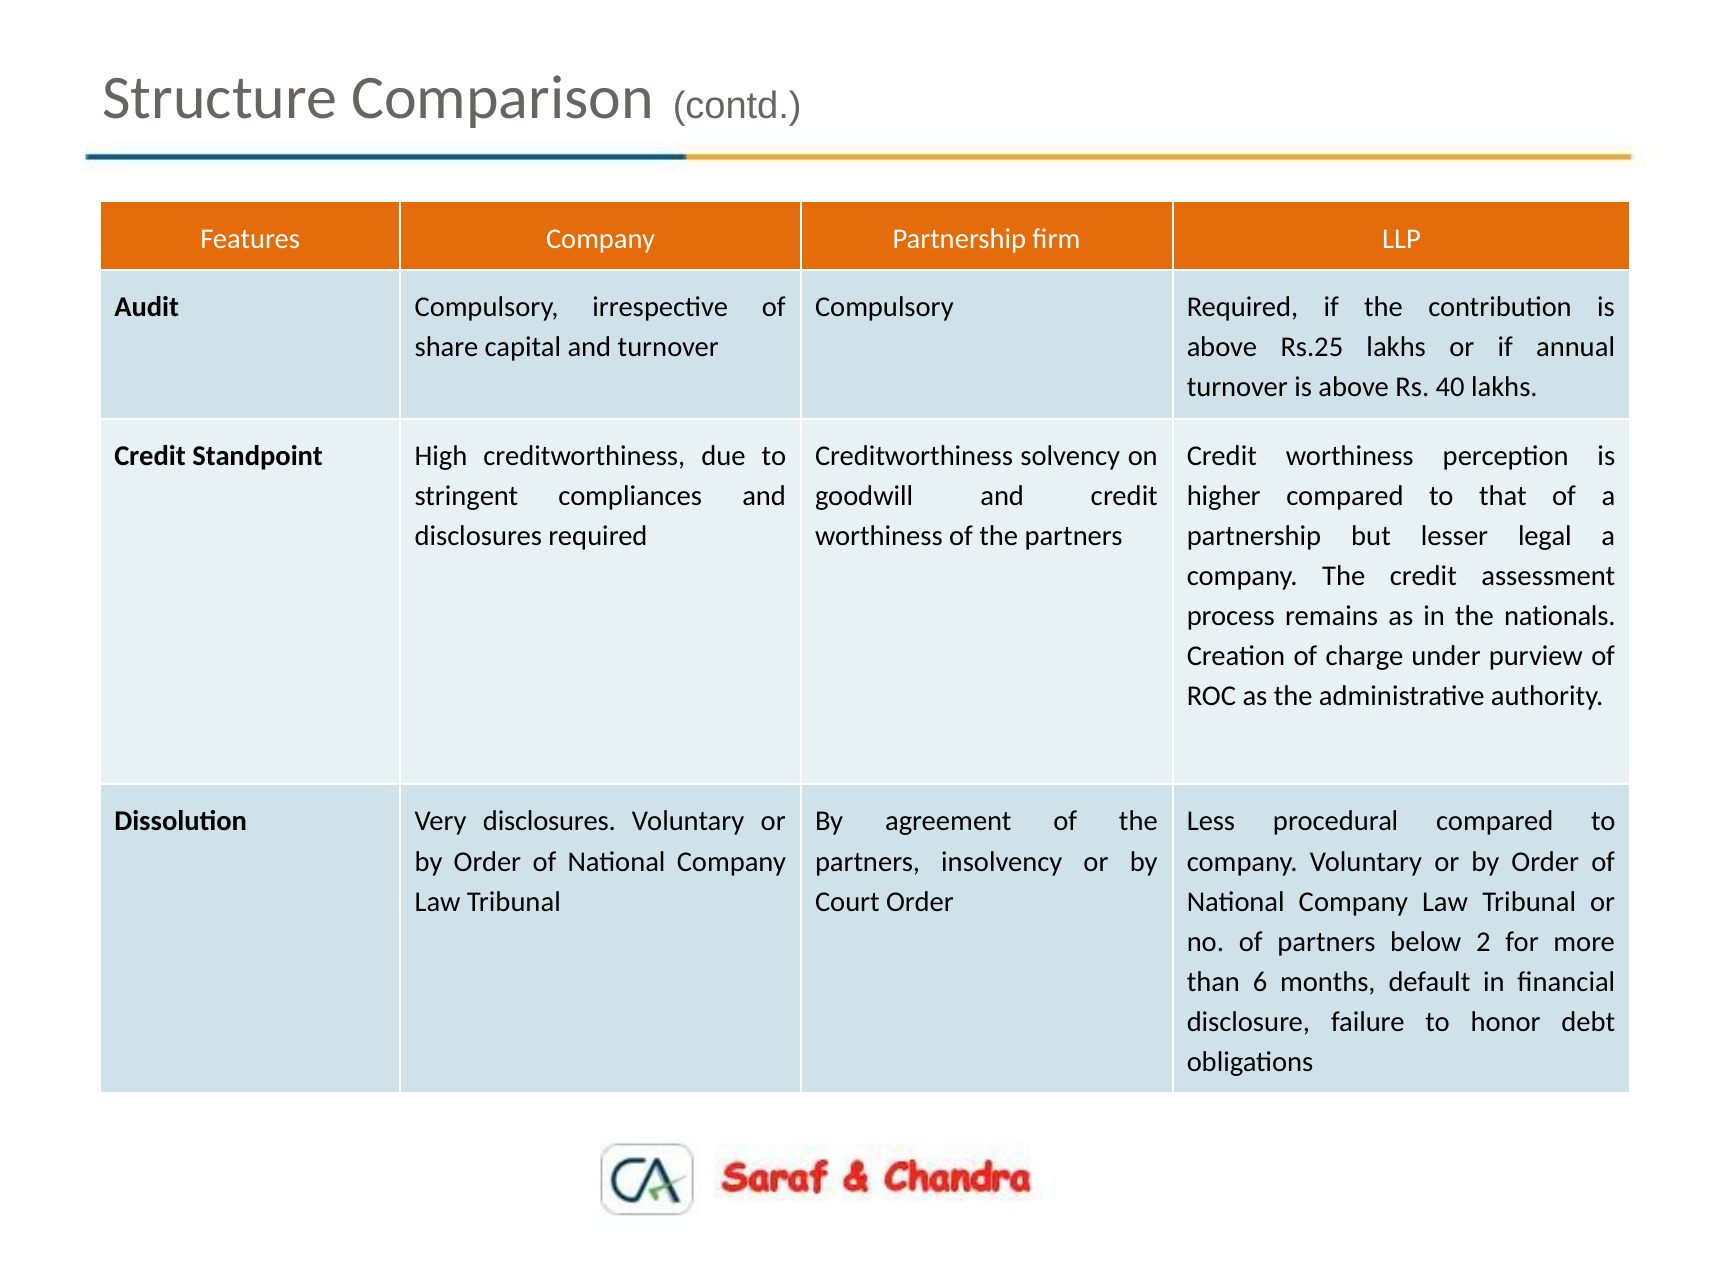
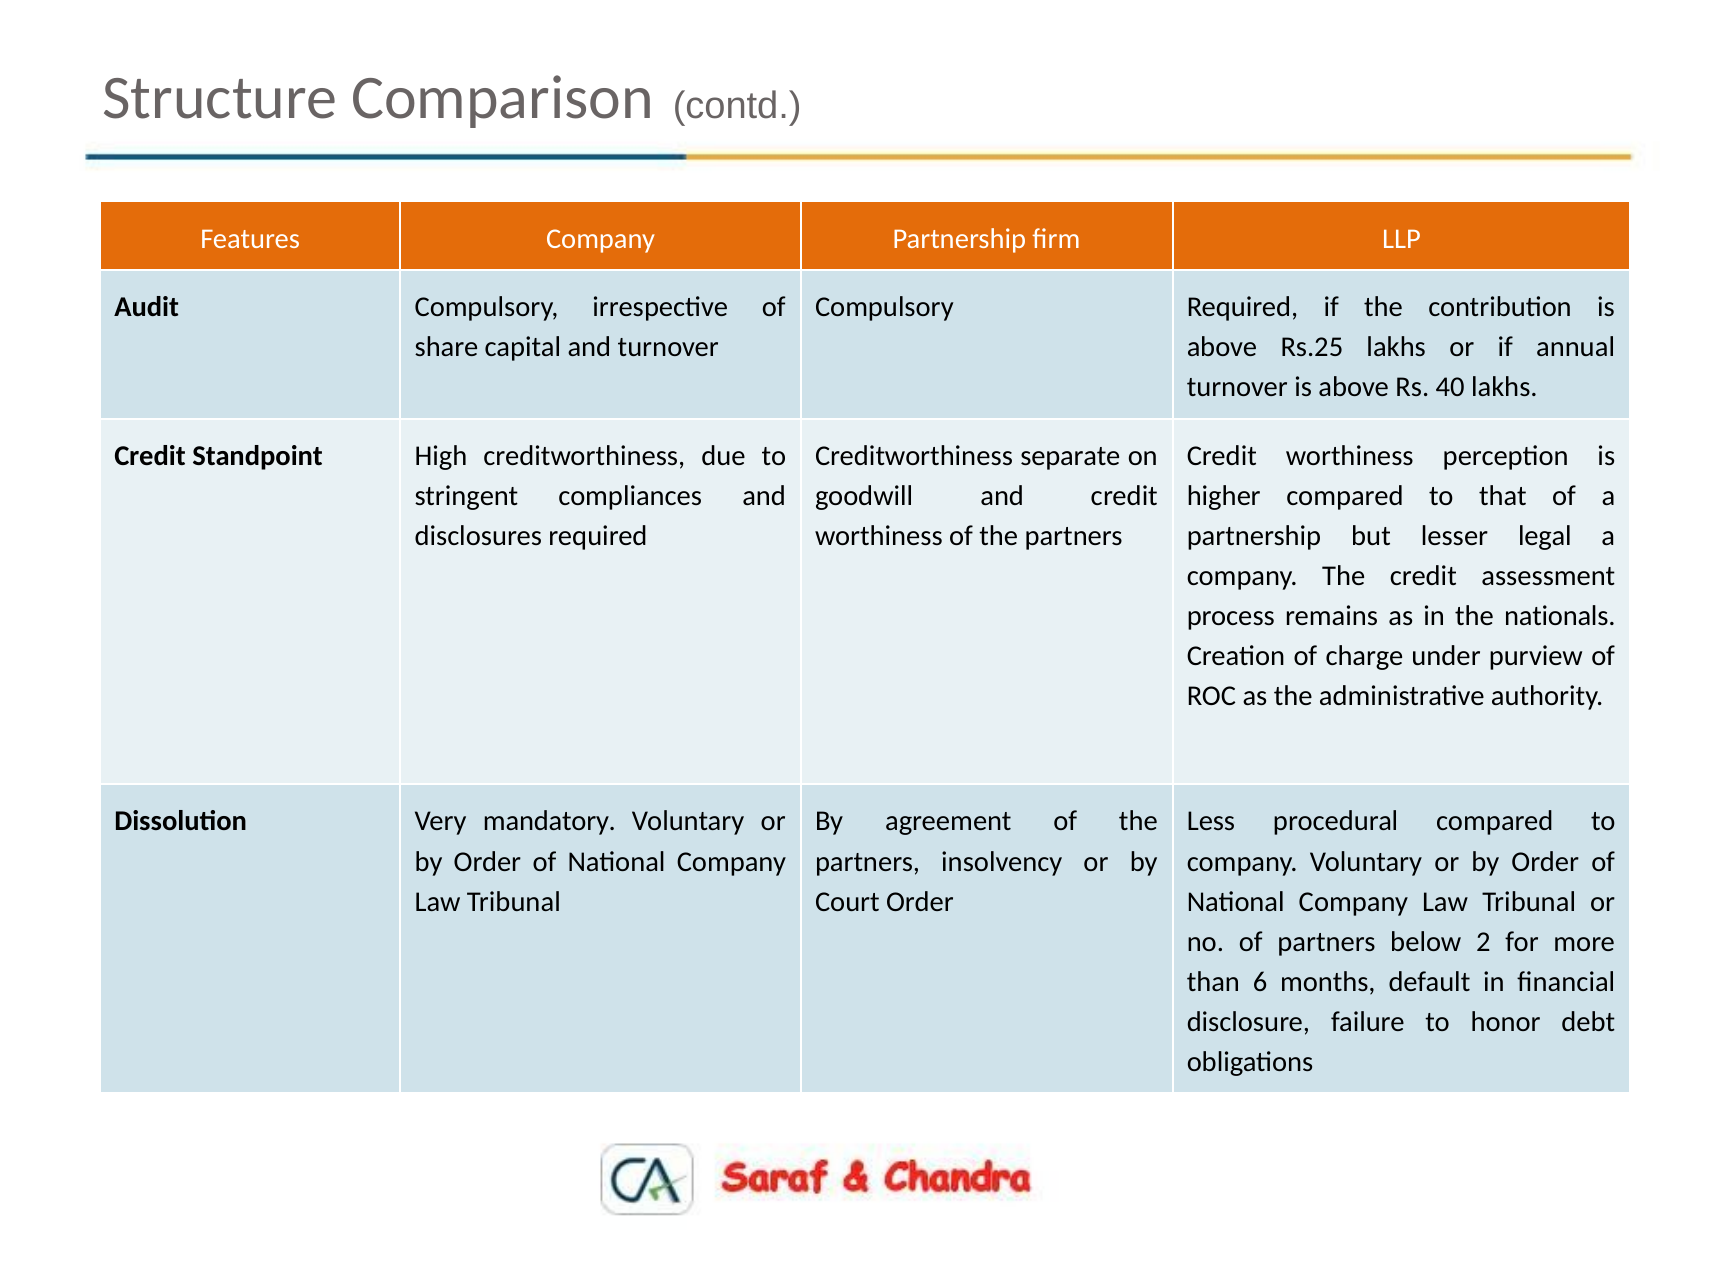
solvency: solvency -> separate
Very disclosures: disclosures -> mandatory
